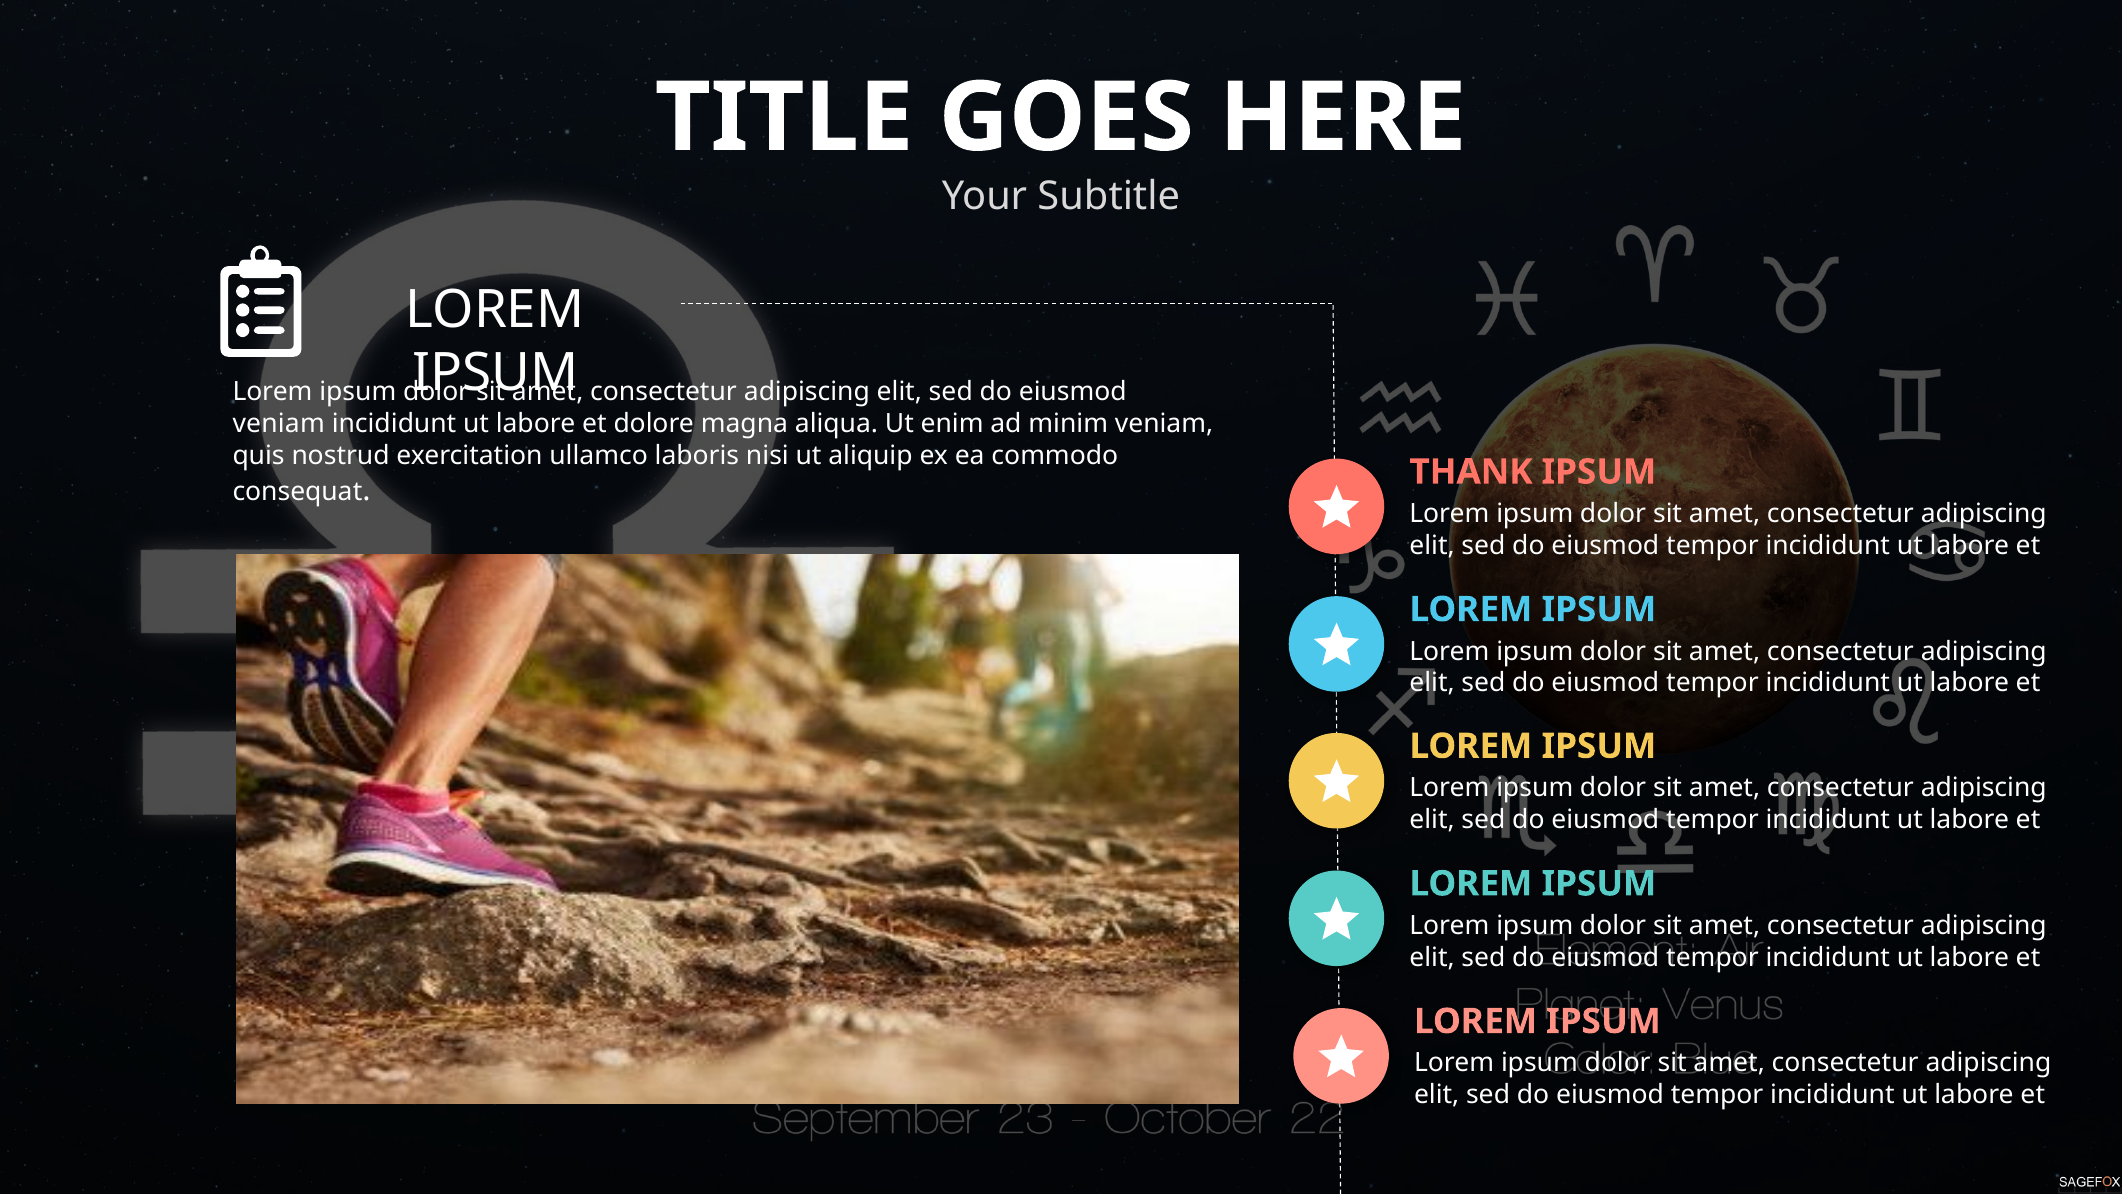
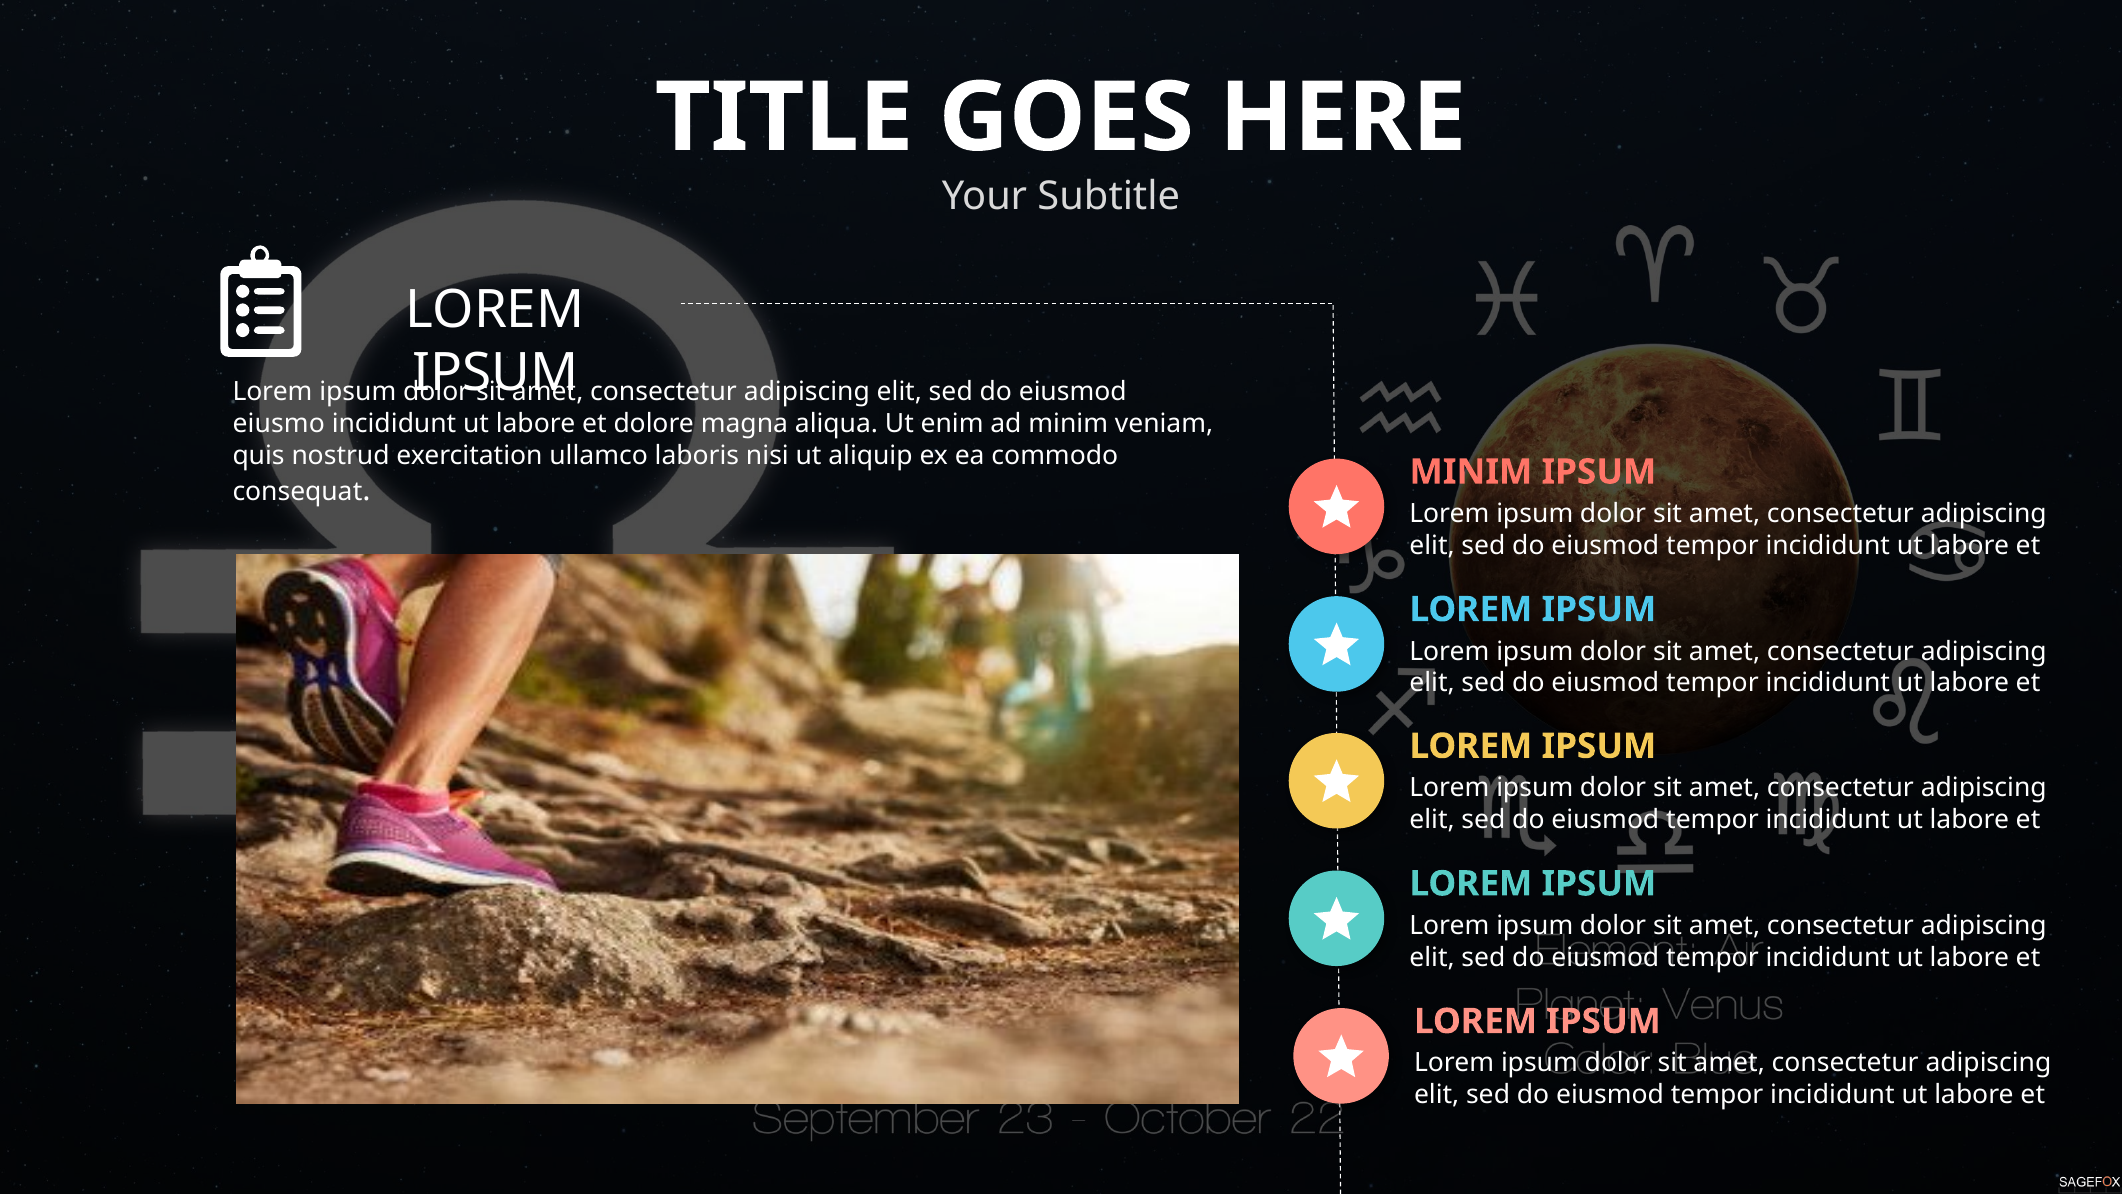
veniam at (279, 423): veniam -> eiusmo
THANK at (1471, 472): THANK -> MINIM
